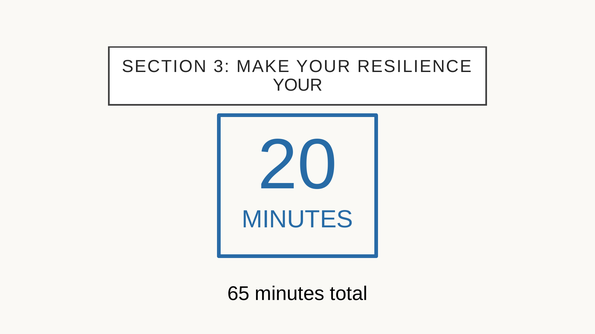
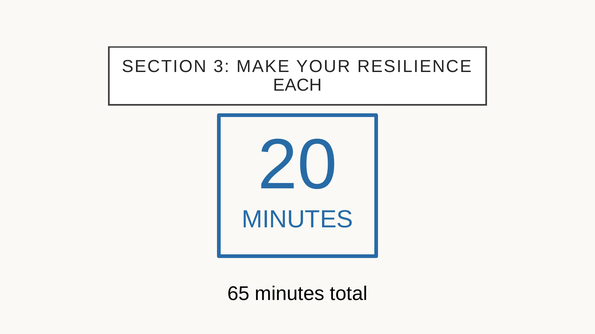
YOUR at (298, 85): YOUR -> EACH
